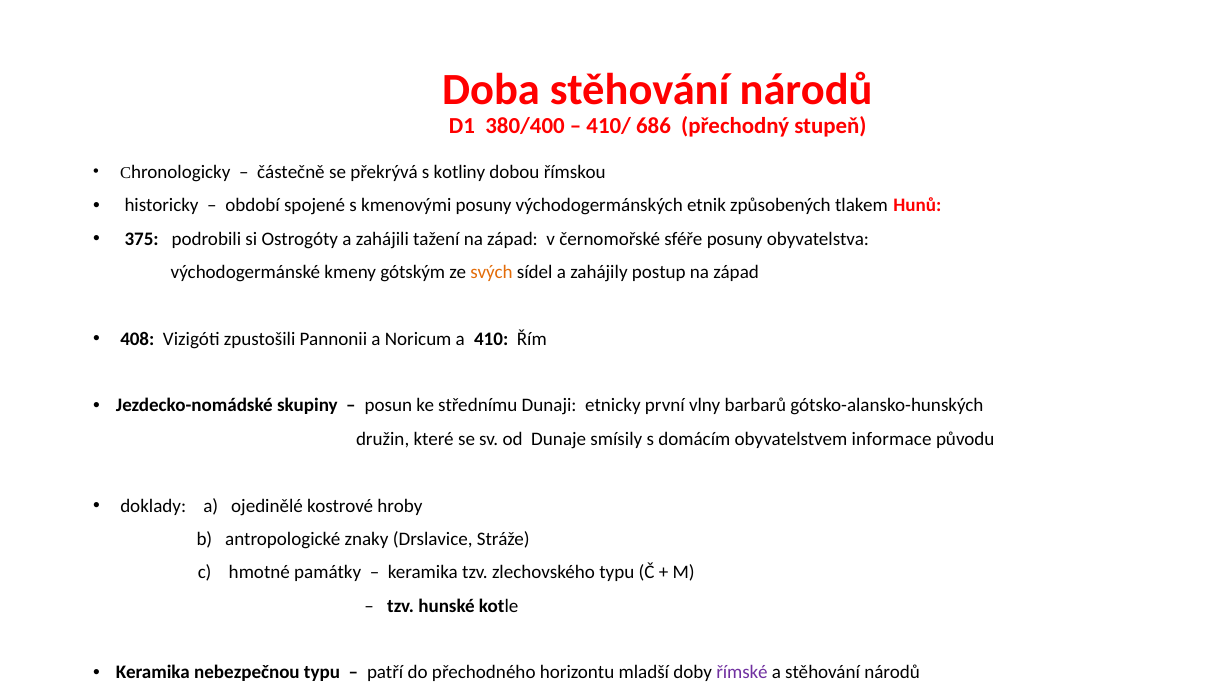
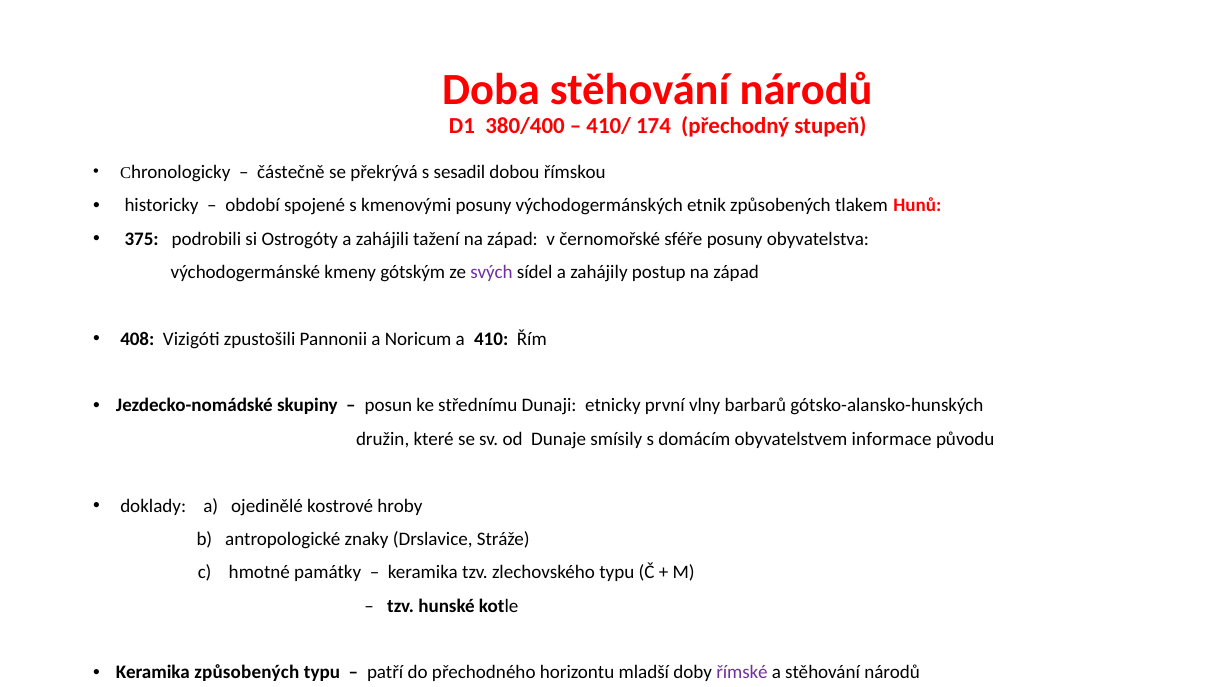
686: 686 -> 174
kotliny: kotliny -> sesadil
svých colour: orange -> purple
Keramika nebezpečnou: nebezpečnou -> způsobených
